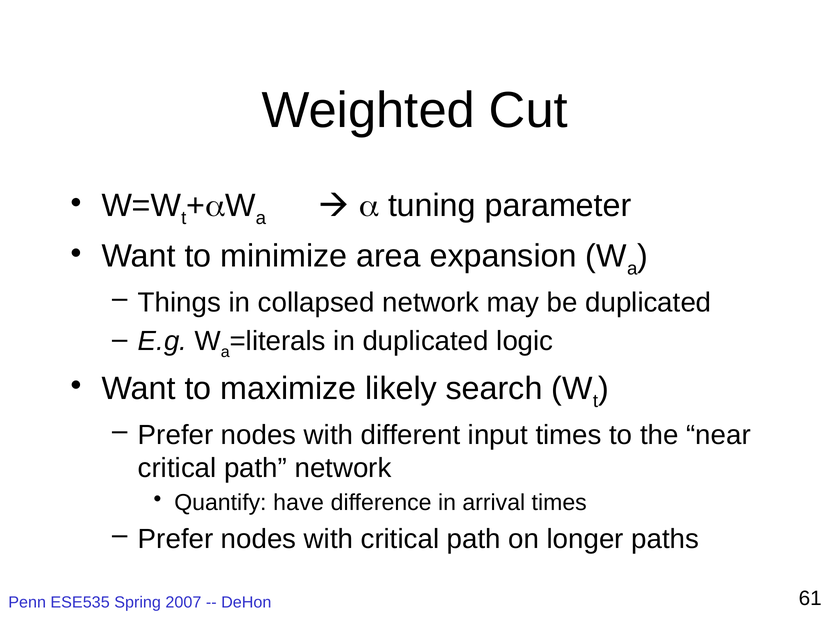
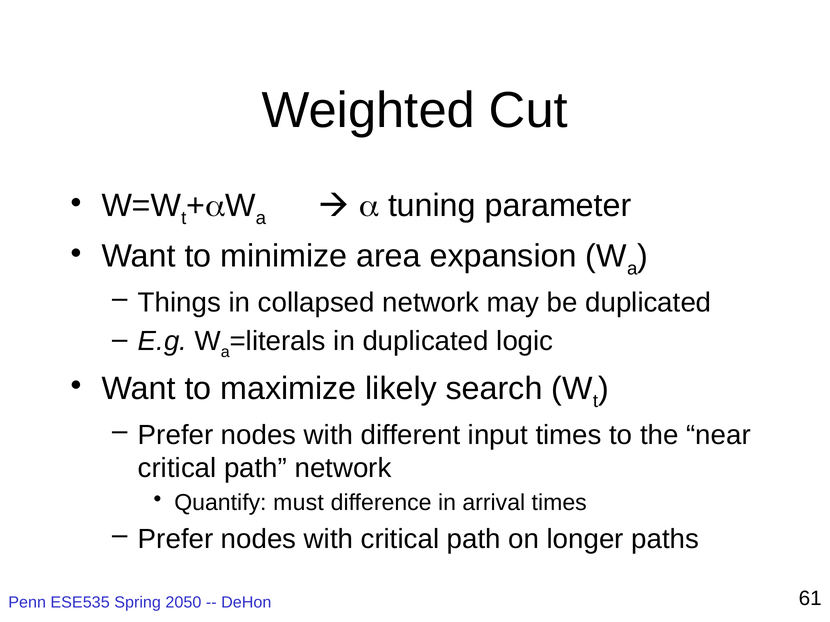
have: have -> must
2007: 2007 -> 2050
